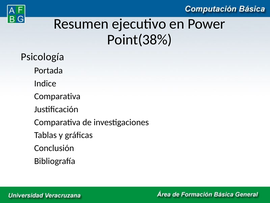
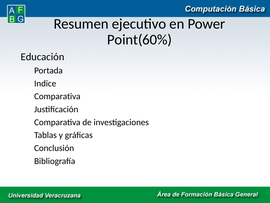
Point(38%: Point(38% -> Point(60%
Psicología: Psicología -> Educación
